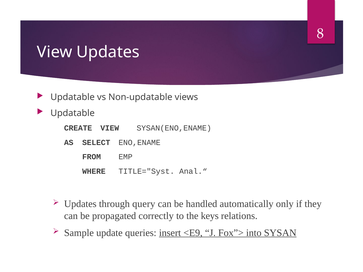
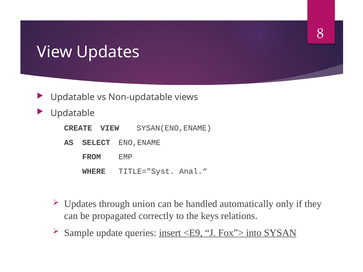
query: query -> union
